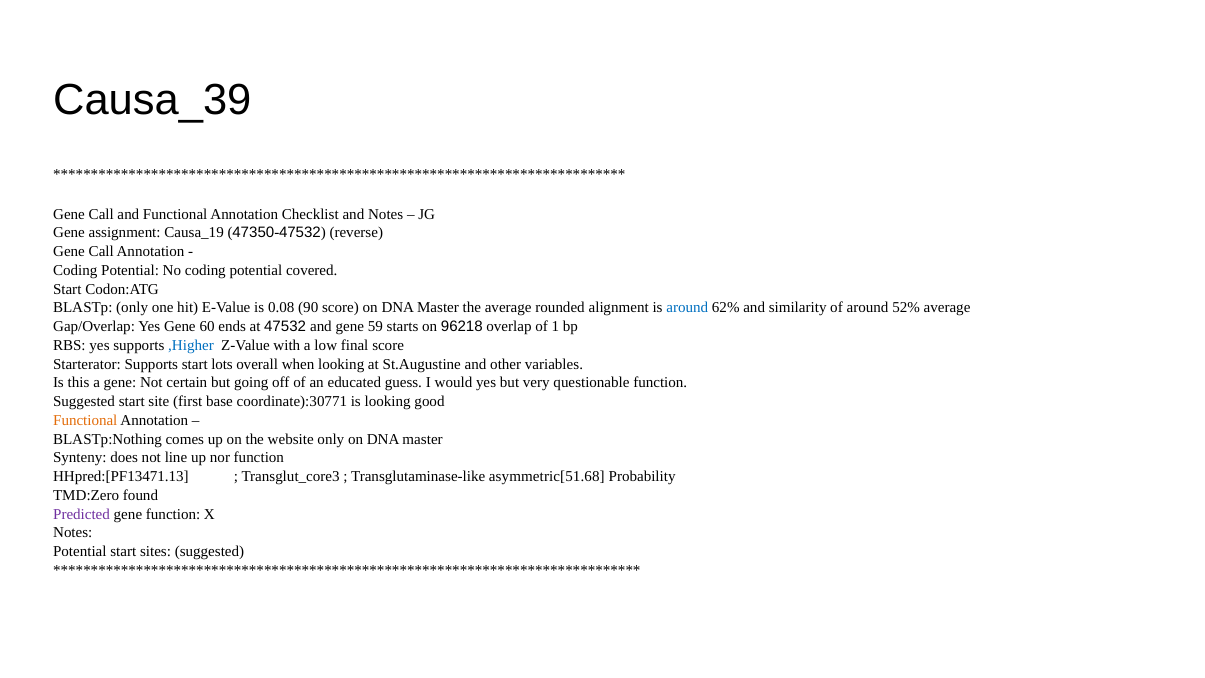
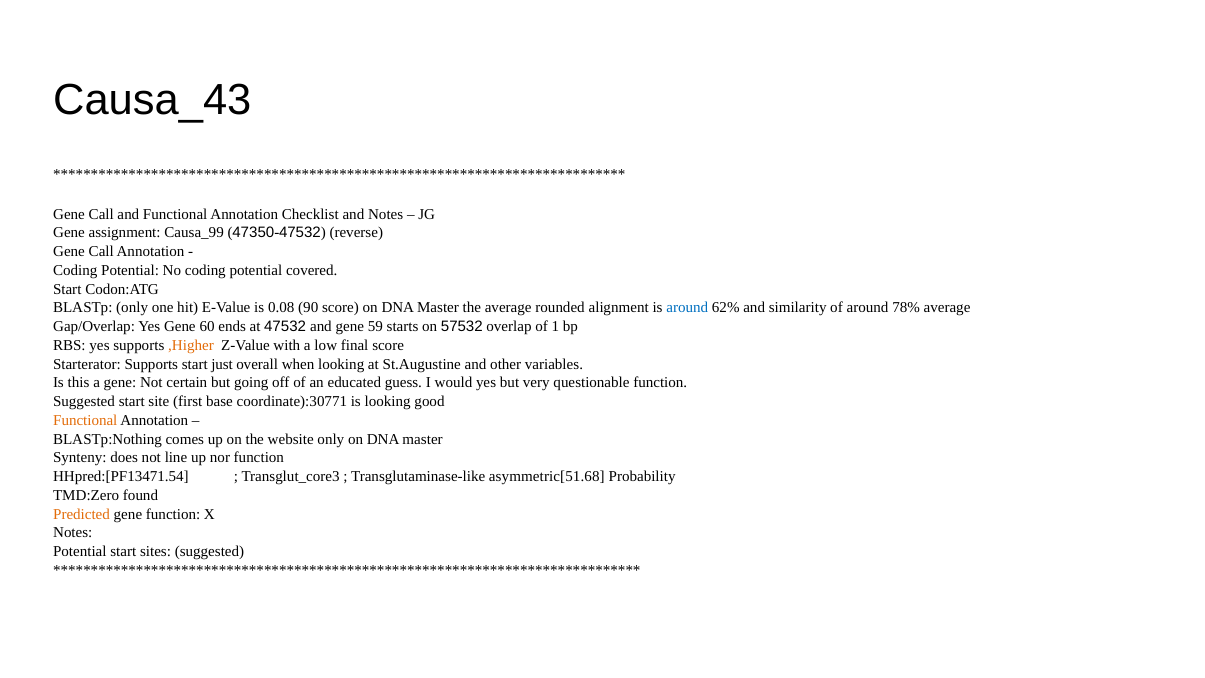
Causa_39: Causa_39 -> Causa_43
Causa_19: Causa_19 -> Causa_99
52%: 52% -> 78%
96218: 96218 -> 57532
,Higher colour: blue -> orange
lots: lots -> just
HHpred:[PF13471.13: HHpred:[PF13471.13 -> HHpred:[PF13471.54
Predicted colour: purple -> orange
